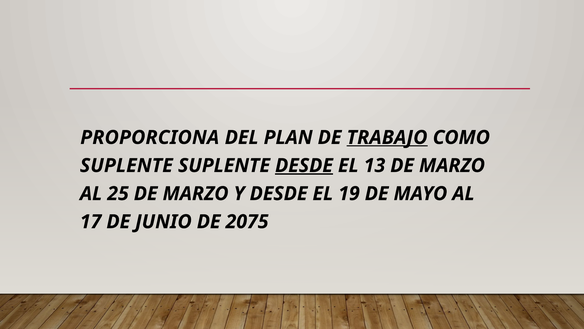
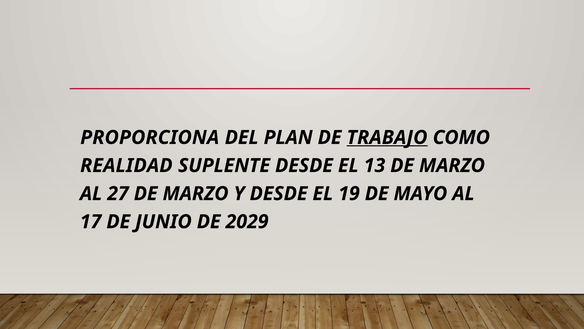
SUPLENTE at (126, 165): SUPLENTE -> REALIDAD
DESDE at (304, 165) underline: present -> none
25: 25 -> 27
2075: 2075 -> 2029
